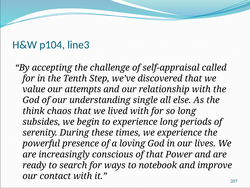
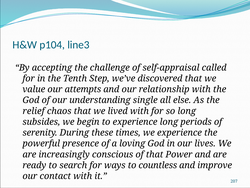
think: think -> relief
notebook: notebook -> countless
